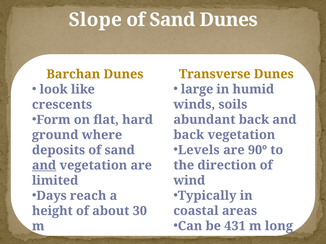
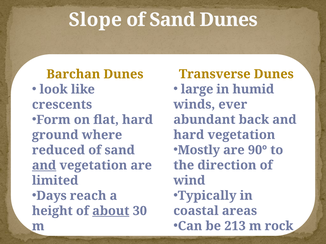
soils: soils -> ever
back at (189, 135): back -> hard
Levels: Levels -> Mostly
deposits: deposits -> reduced
about underline: none -> present
431: 431 -> 213
long: long -> rock
